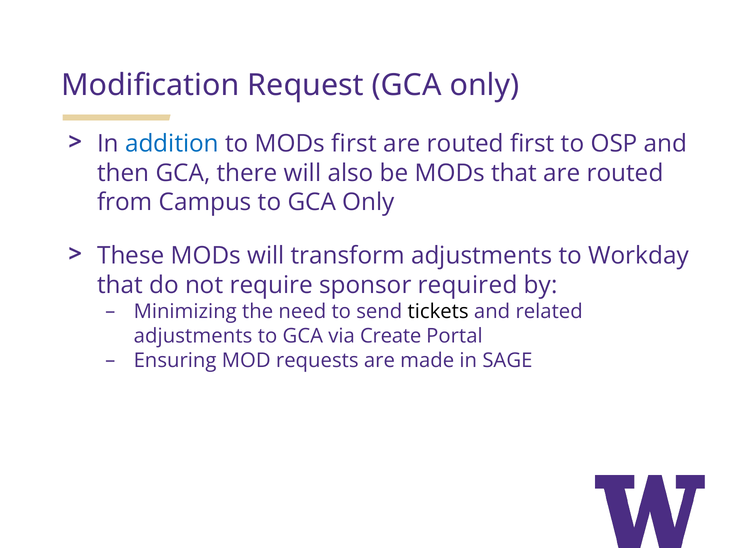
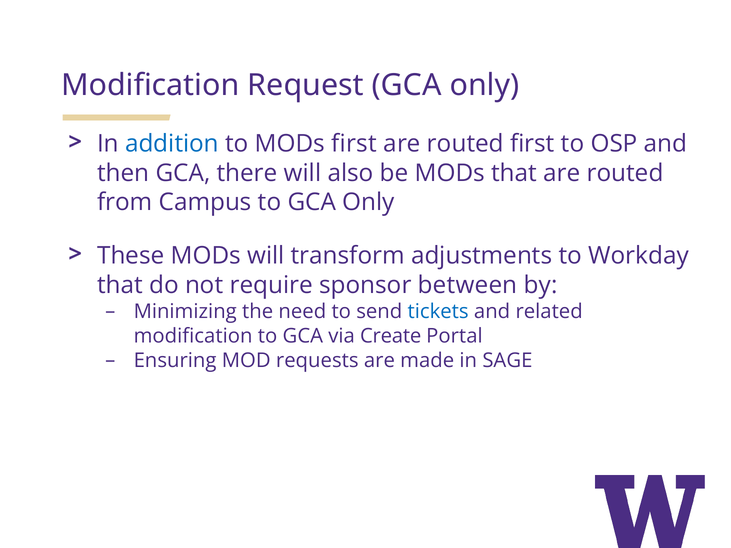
required: required -> between
tickets colour: black -> blue
adjustments at (193, 336): adjustments -> modification
